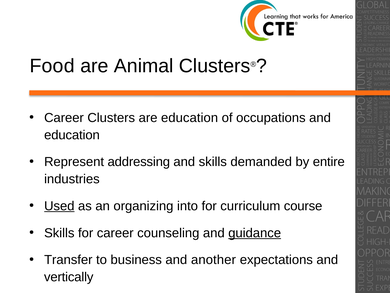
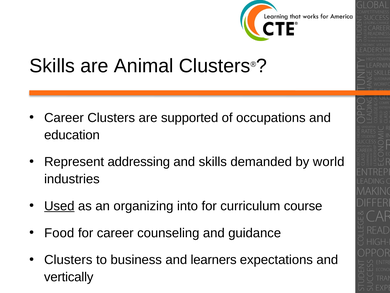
Food at (52, 66): Food -> Skills
are education: education -> supported
entire: entire -> world
Skills at (59, 233): Skills -> Food
guidance underline: present -> none
Transfer at (68, 259): Transfer -> Clusters
another: another -> learners
